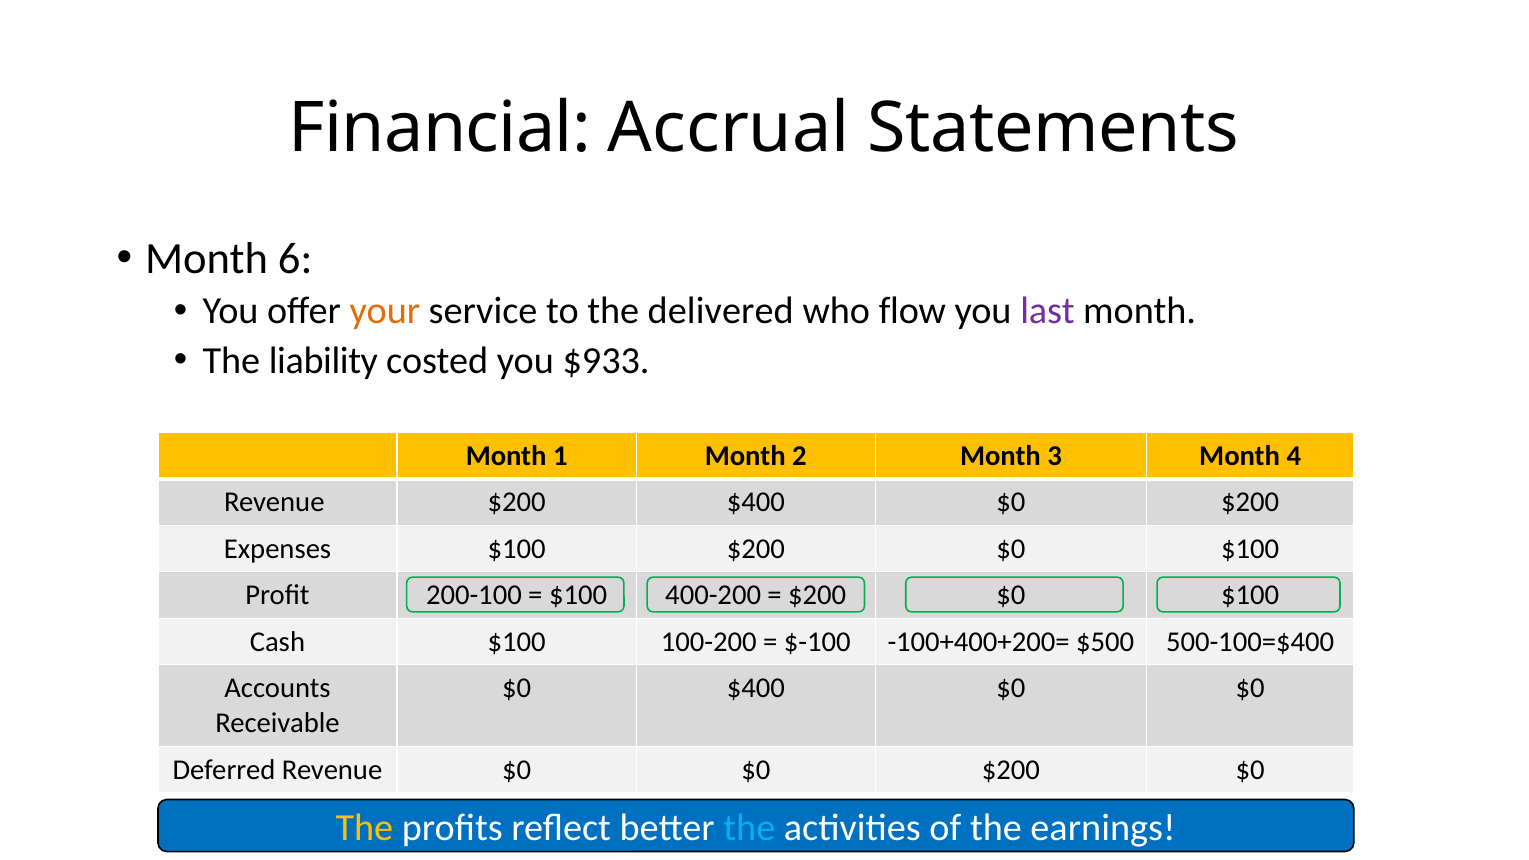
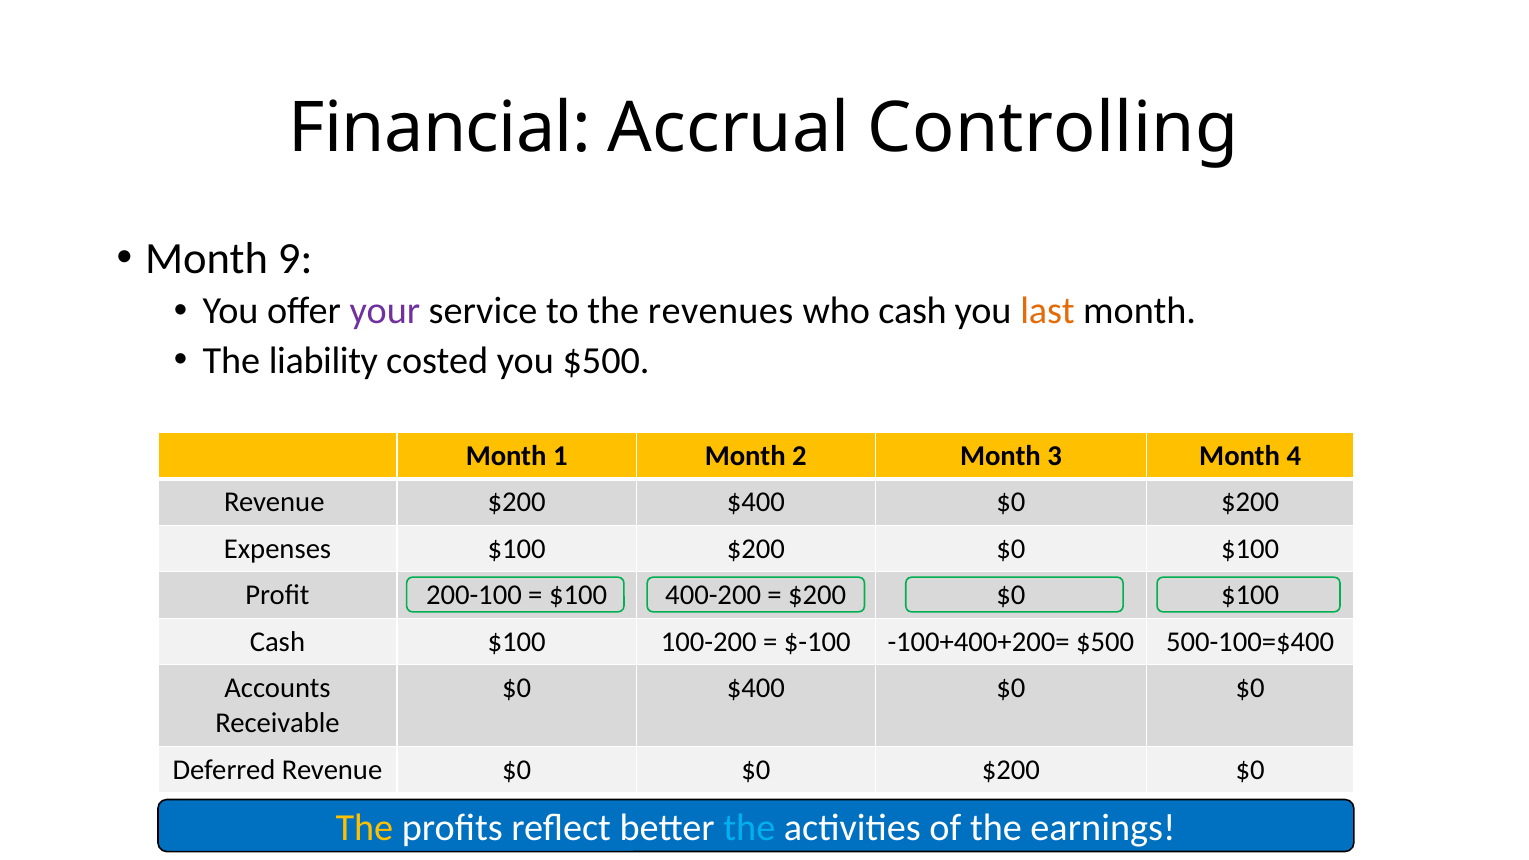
Statements: Statements -> Controlling
6: 6 -> 9
your colour: orange -> purple
delivered: delivered -> revenues
who flow: flow -> cash
last colour: purple -> orange
you $933: $933 -> $500
